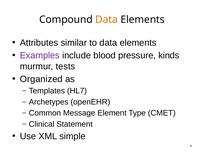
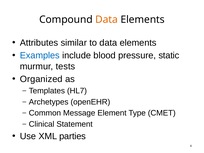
Examples colour: purple -> blue
kinds: kinds -> static
simple: simple -> parties
